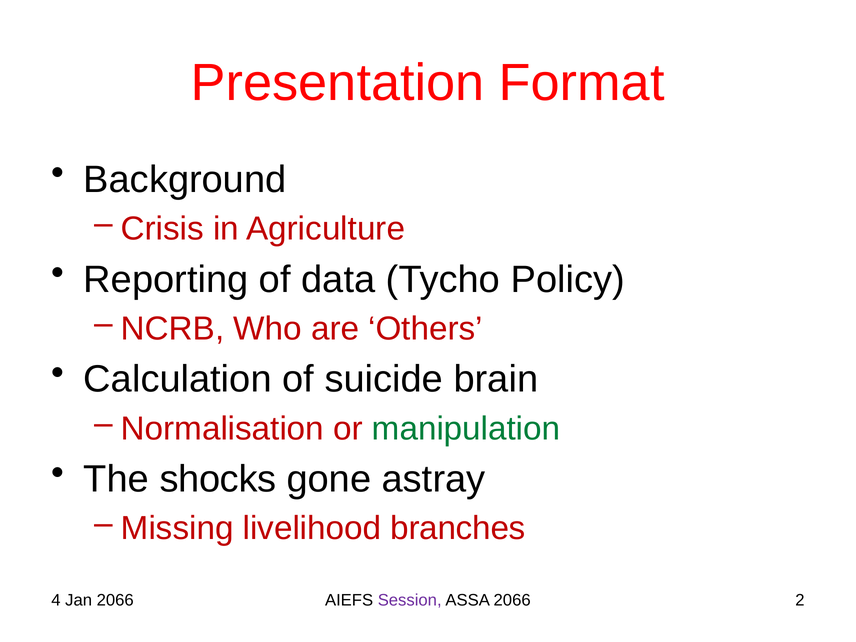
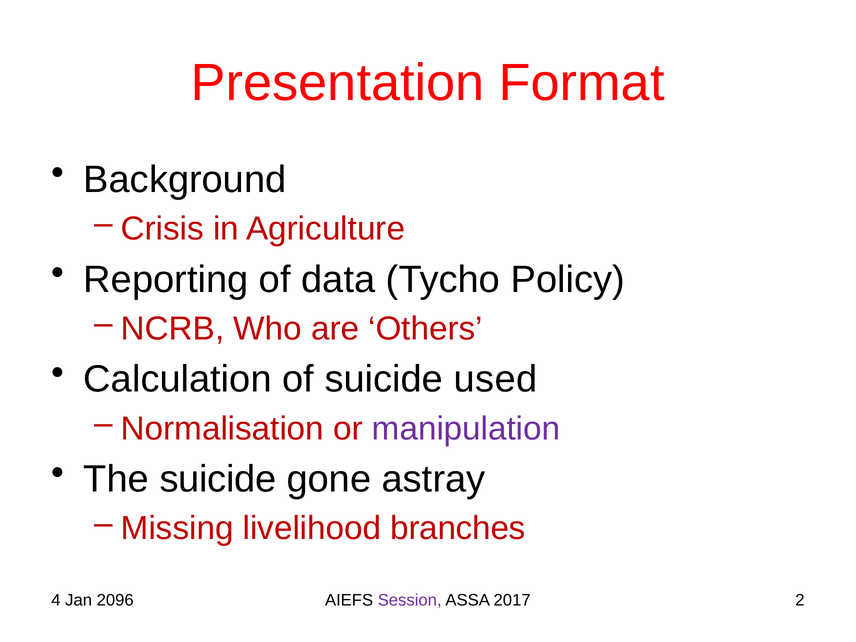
brain: brain -> used
manipulation colour: green -> purple
The shocks: shocks -> suicide
Jan 2066: 2066 -> 2096
ASSA 2066: 2066 -> 2017
